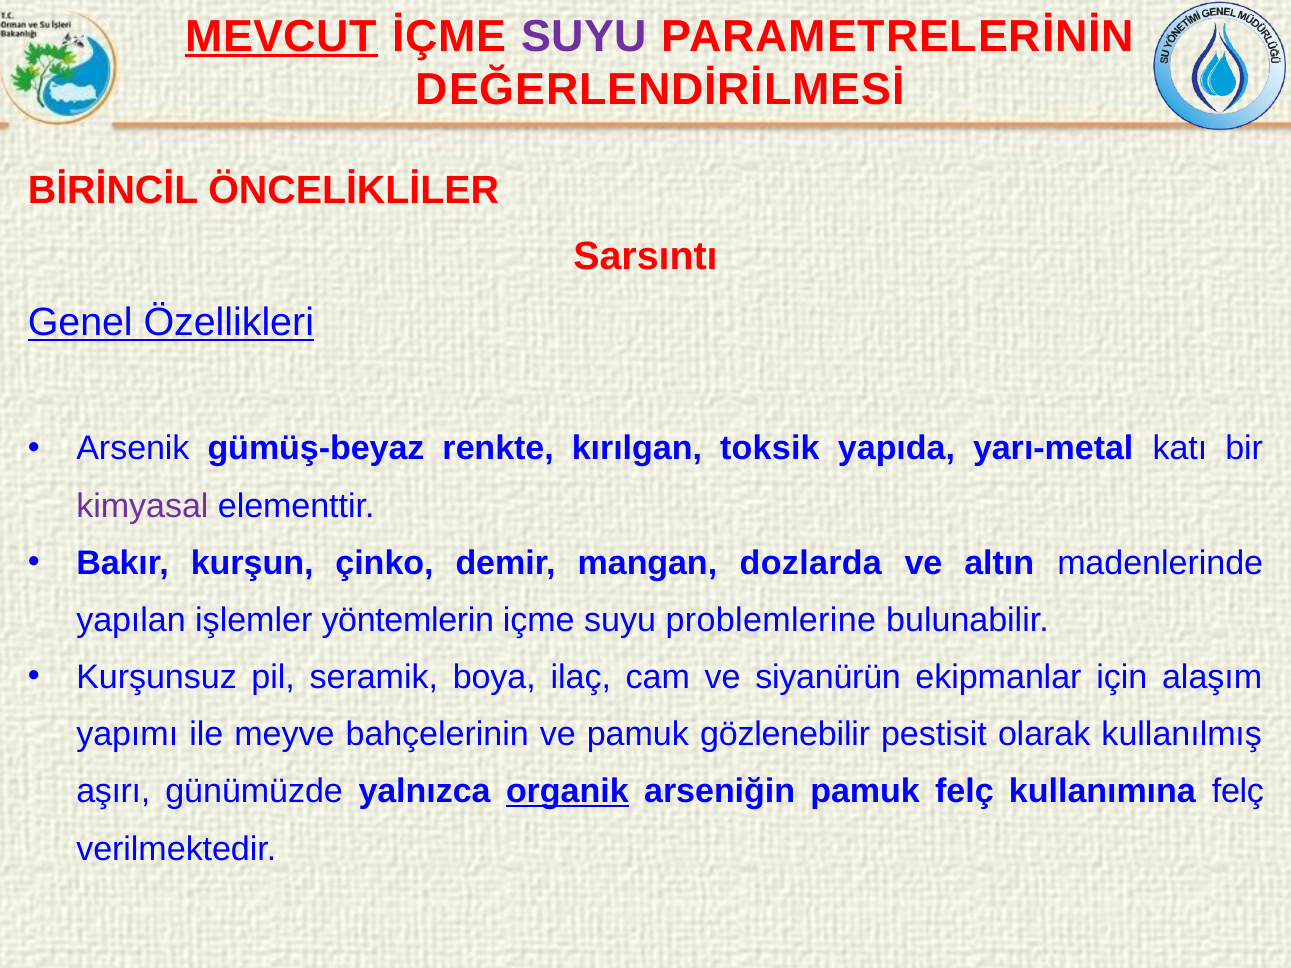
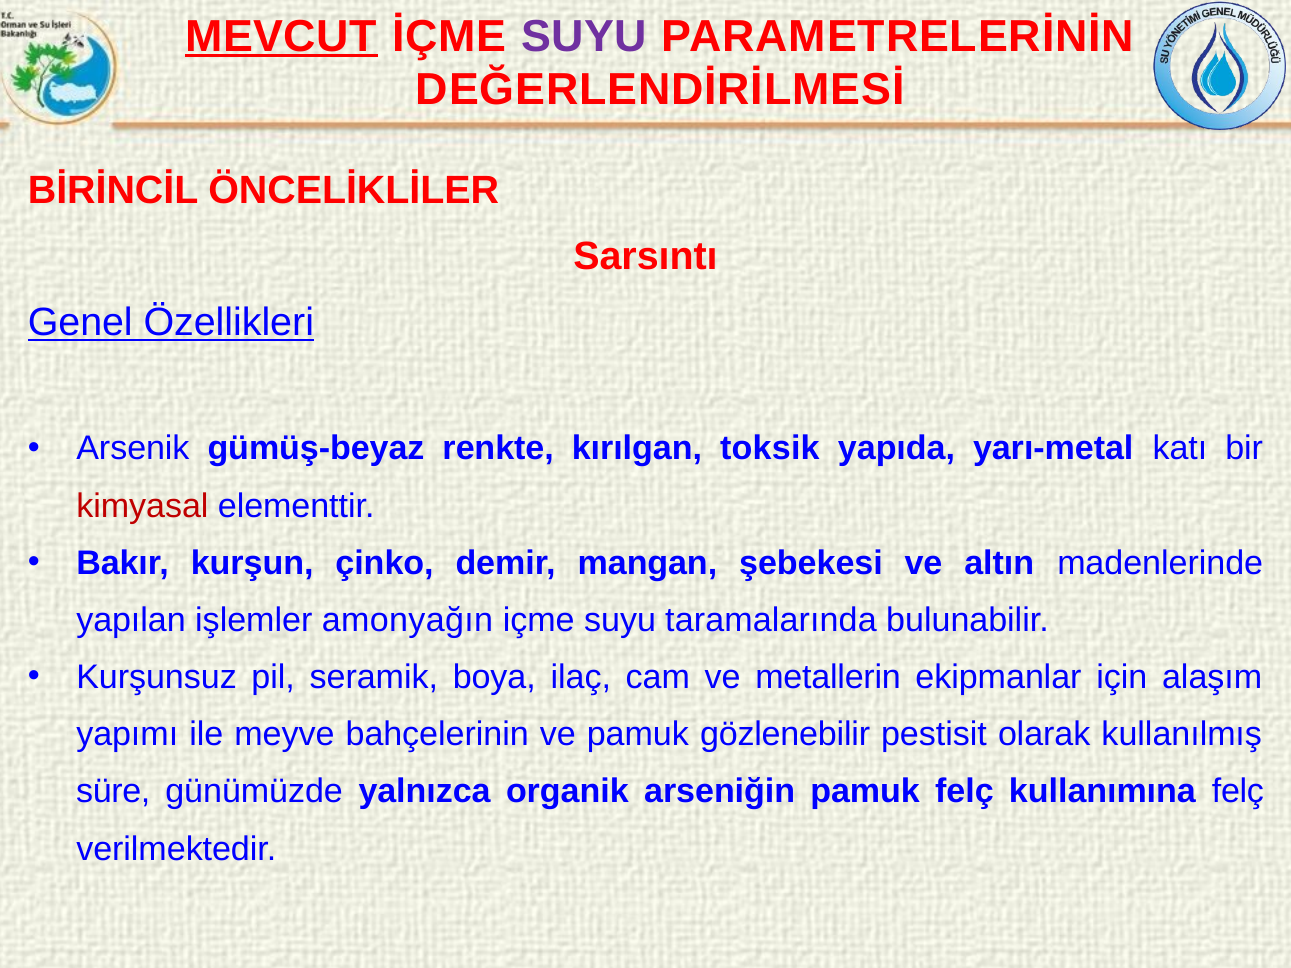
kimyasal colour: purple -> red
dozlarda: dozlarda -> şebekesi
yöntemlerin: yöntemlerin -> amonyağın
problemlerine: problemlerine -> taramalarında
siyanürün: siyanürün -> metallerin
aşırı: aşırı -> süre
organik underline: present -> none
